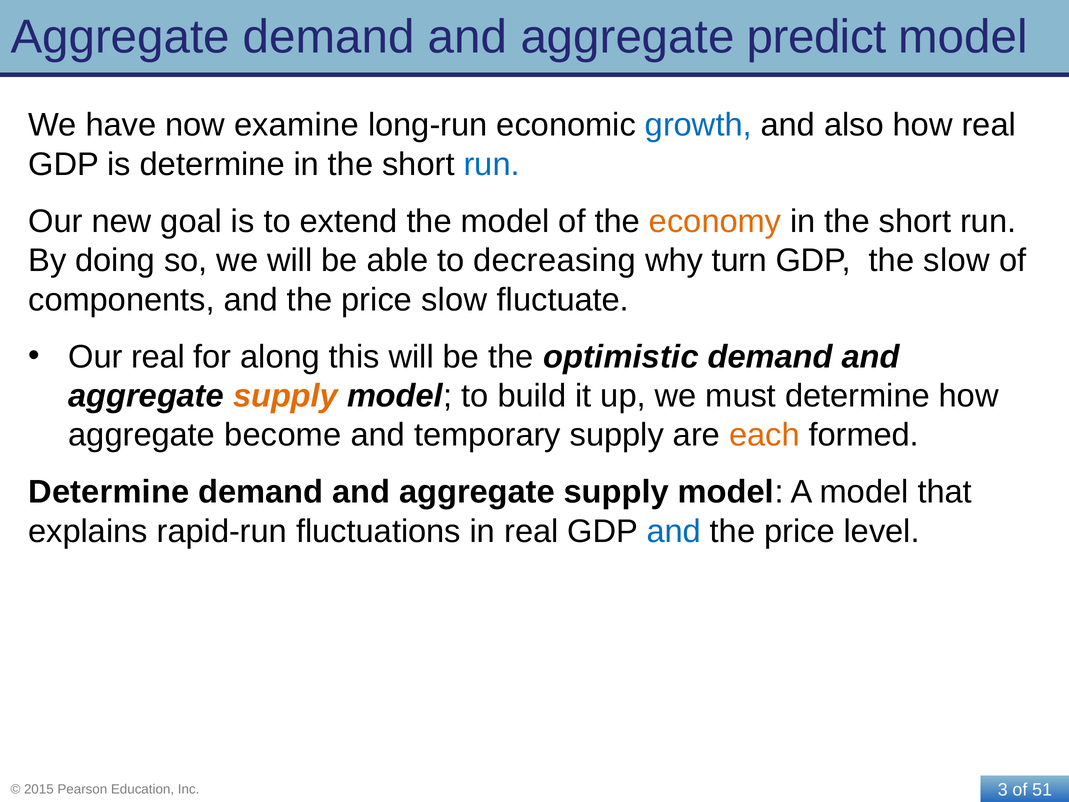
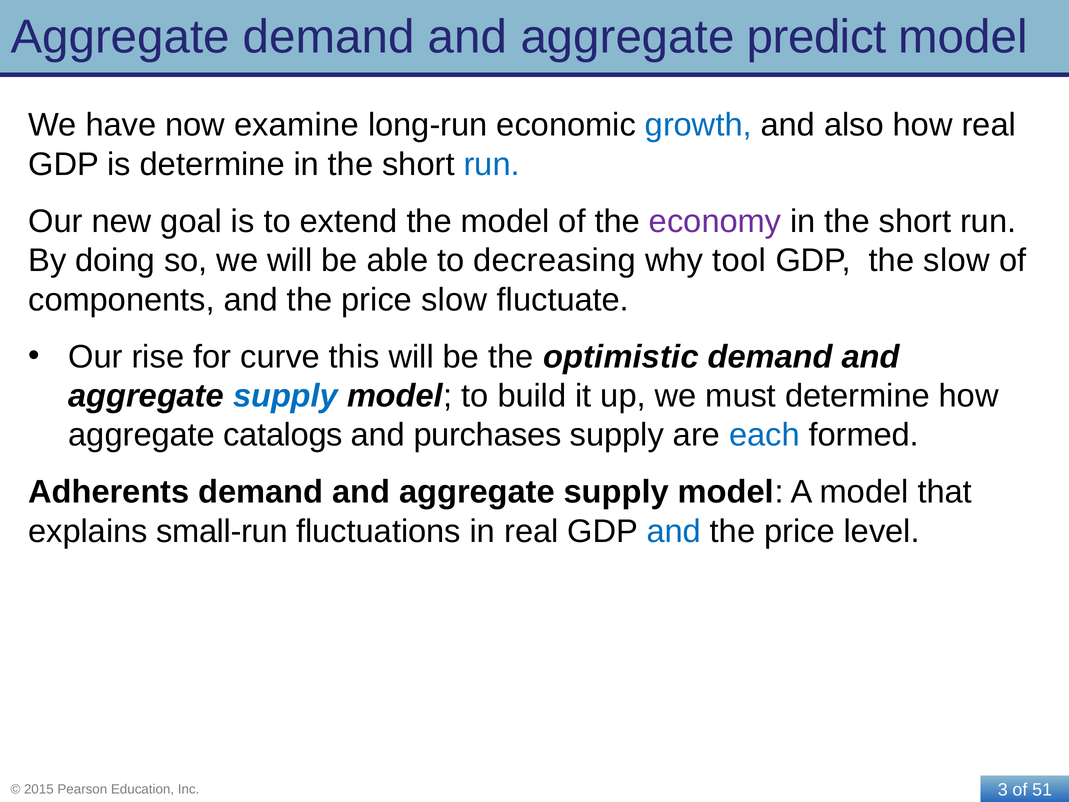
economy colour: orange -> purple
turn: turn -> tool
Our real: real -> rise
along: along -> curve
supply at (286, 396) colour: orange -> blue
become: become -> catalogs
temporary: temporary -> purchases
each colour: orange -> blue
Determine at (109, 492): Determine -> Adherents
rapid-run: rapid-run -> small-run
